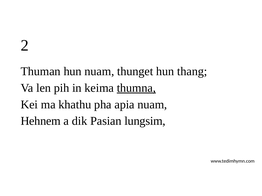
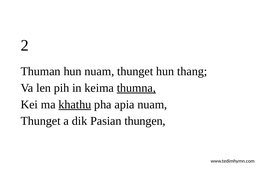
khathu underline: none -> present
Hehnem at (41, 121): Hehnem -> Thunget
lungsim: lungsim -> thungen
